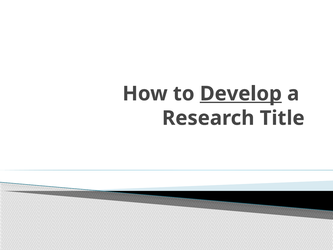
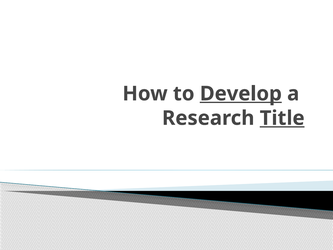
Title underline: none -> present
